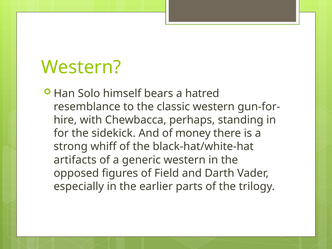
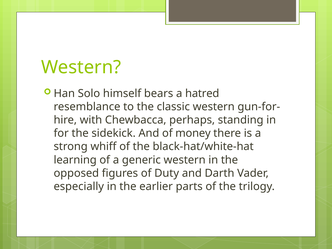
artifacts: artifacts -> learning
Field: Field -> Duty
